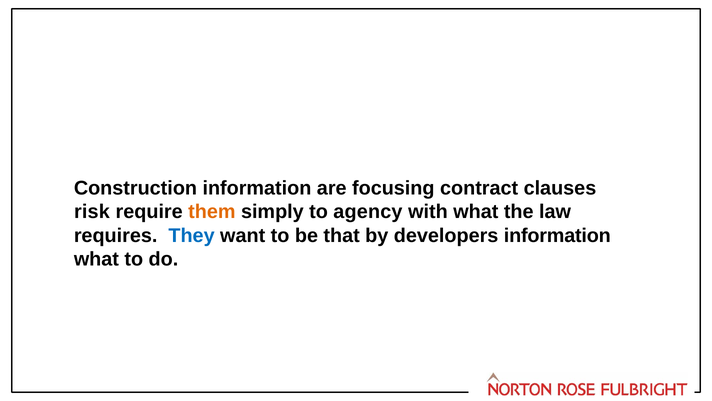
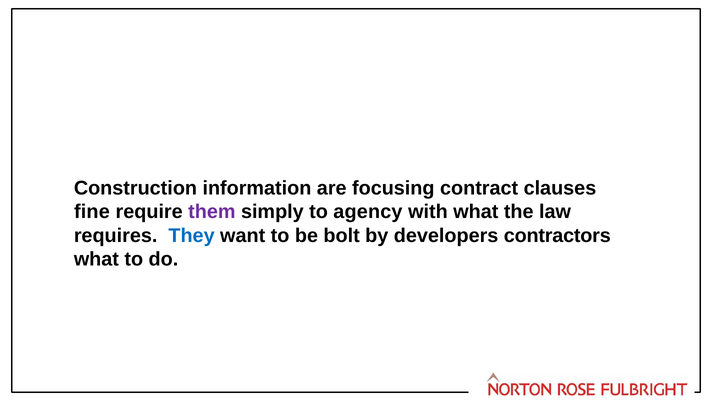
risk: risk -> fine
them colour: orange -> purple
that: that -> bolt
developers information: information -> contractors
